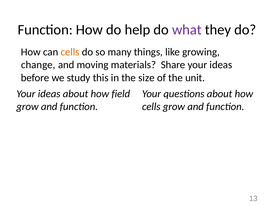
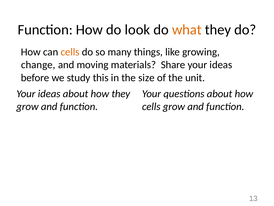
help: help -> look
what colour: purple -> orange
how field: field -> they
